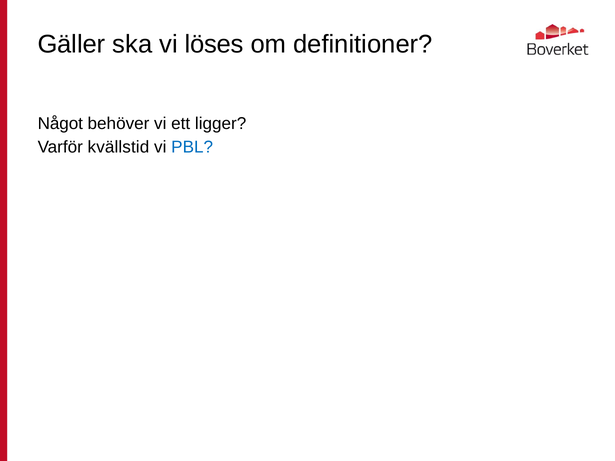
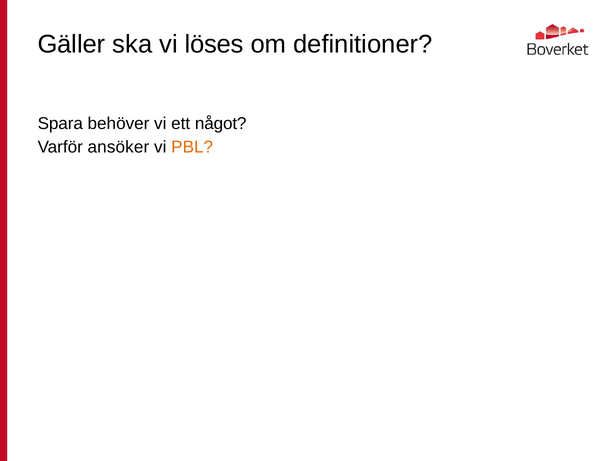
Något: Något -> Spara
ligger: ligger -> något
kvällstid: kvällstid -> ansöker
PBL colour: blue -> orange
